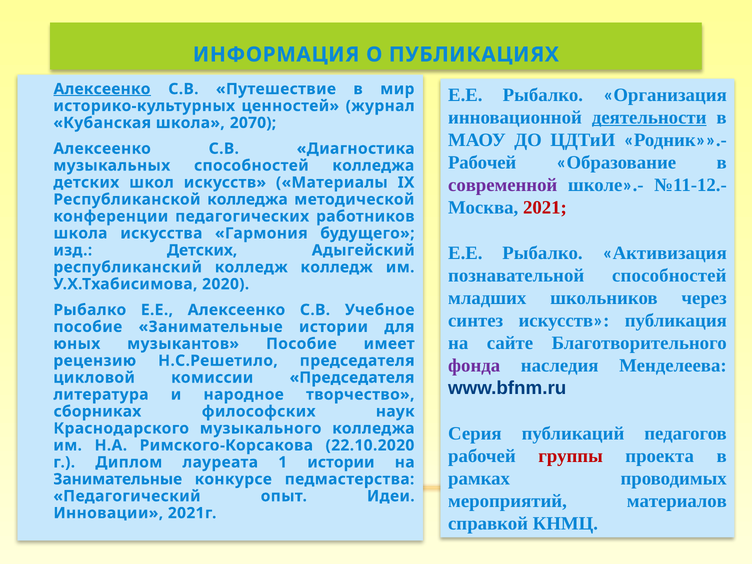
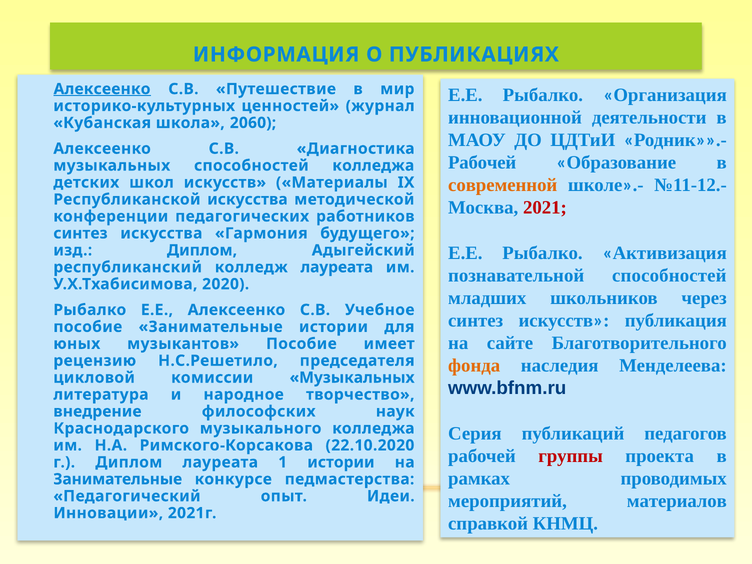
деятельности underline: present -> none
2070: 2070 -> 2060
современной colour: purple -> orange
Республиканской колледжа: колледжа -> искусства
школа at (80, 233): школа -> синтез
изд Детских: Детских -> Диплом
колледж колледж: колледж -> лауреата
фонда colour: purple -> orange
комиссии Председателя: Председателя -> Музыкальных
сборниках: сборниках -> внедрение
